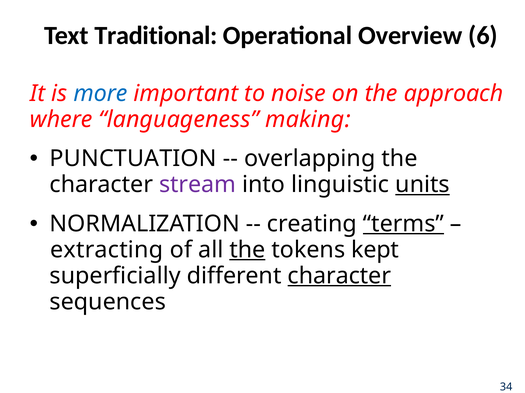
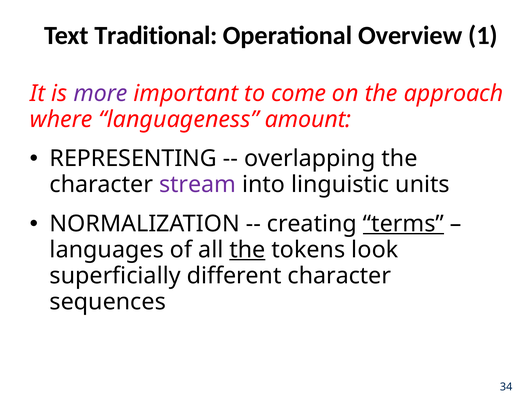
6: 6 -> 1
more colour: blue -> purple
noise: noise -> come
making: making -> amount
PUNCTUATION: PUNCTUATION -> REPRESENTING
units underline: present -> none
extracting: extracting -> languages
kept: kept -> look
character at (339, 276) underline: present -> none
